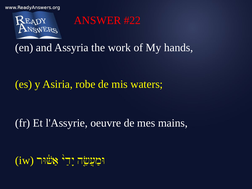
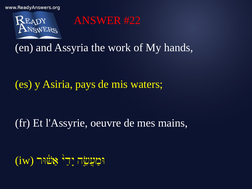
robe: robe -> pays
